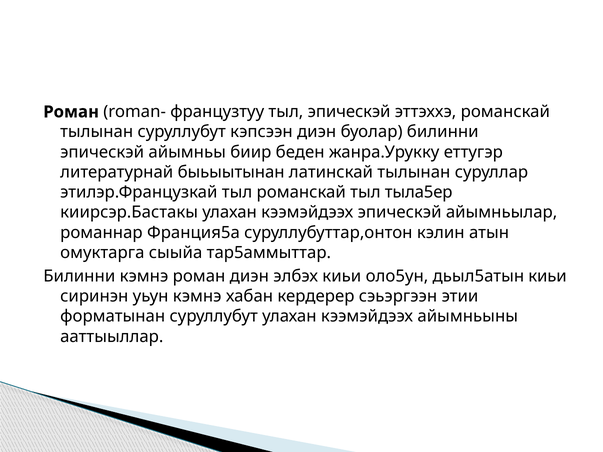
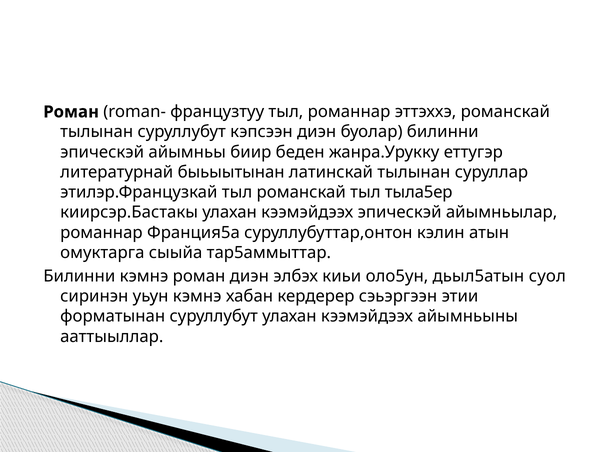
тыл эпическэй: эпическэй -> романнар
дьыл5атын киьи: киьи -> суол
